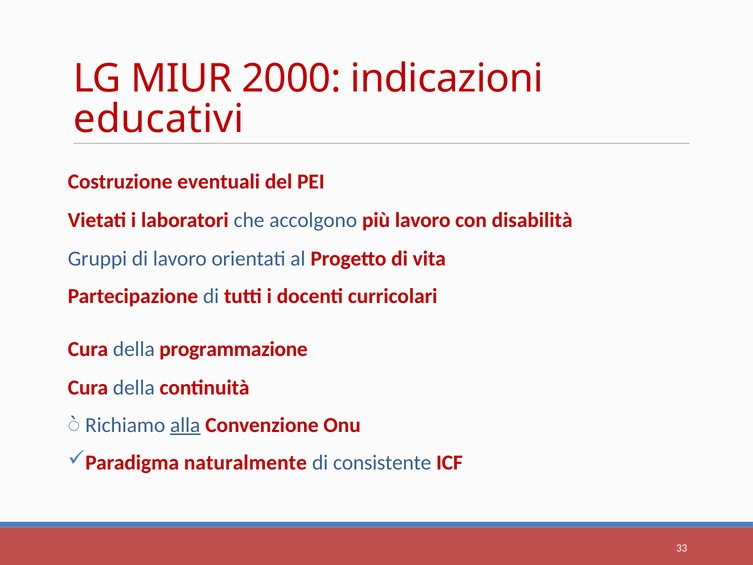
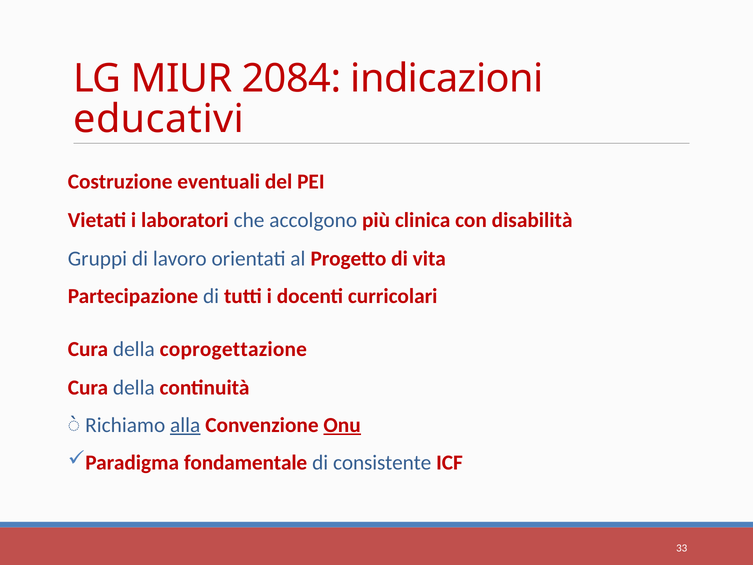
2000: 2000 -> 2084
più lavoro: lavoro -> clinica
programmazione: programmazione -> coprogettazione
Onu underline: none -> present
naturalmente: naturalmente -> fondamentale
